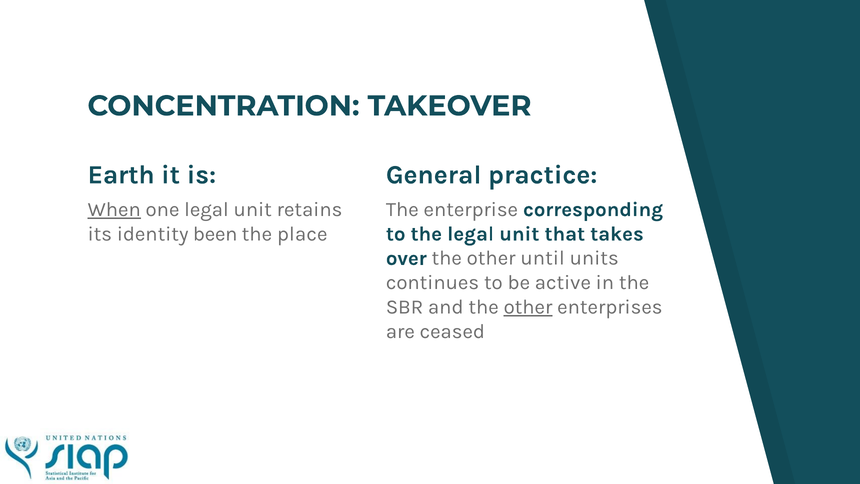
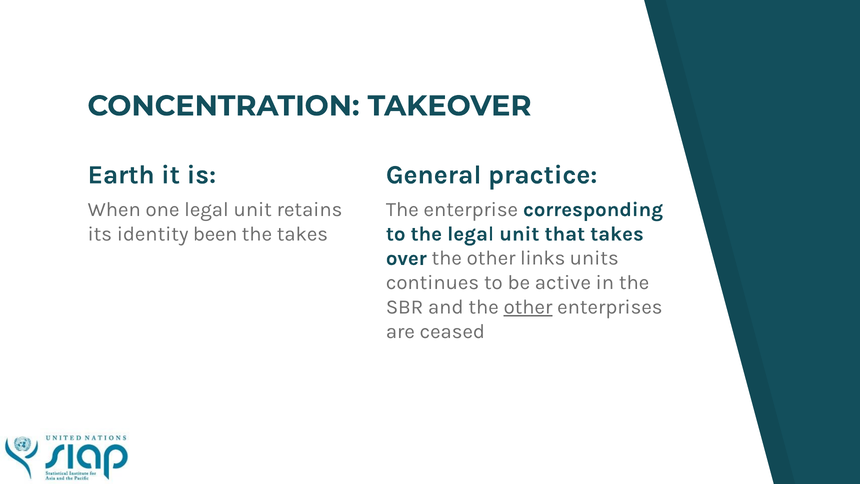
When underline: present -> none
the place: place -> takes
until: until -> links
